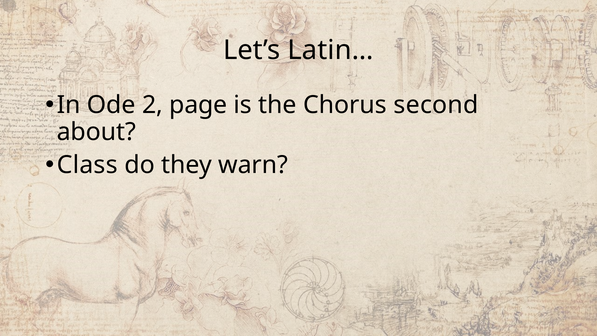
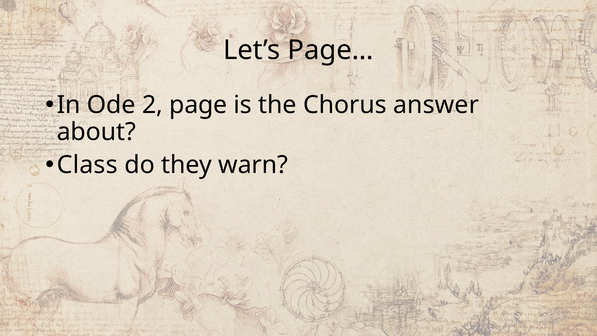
Latin…: Latin… -> Page…
second: second -> answer
